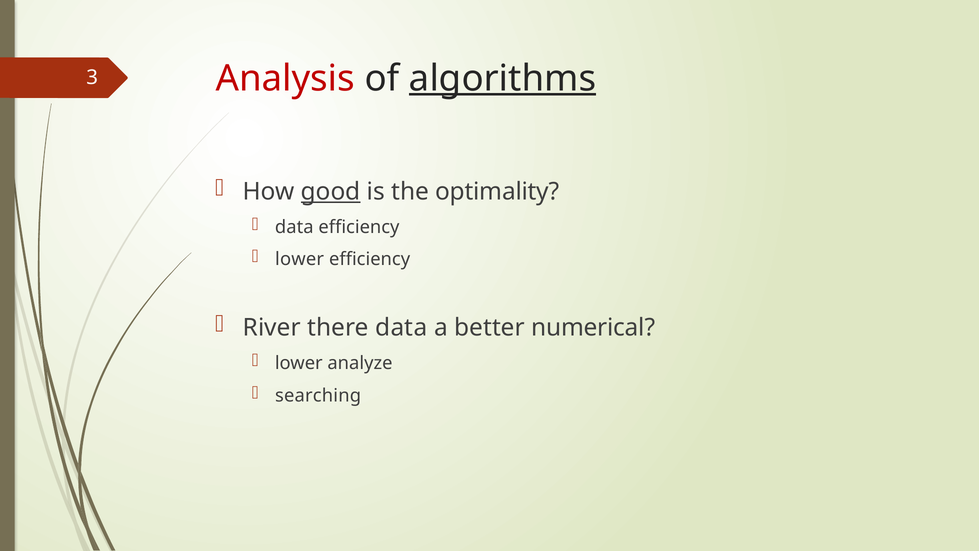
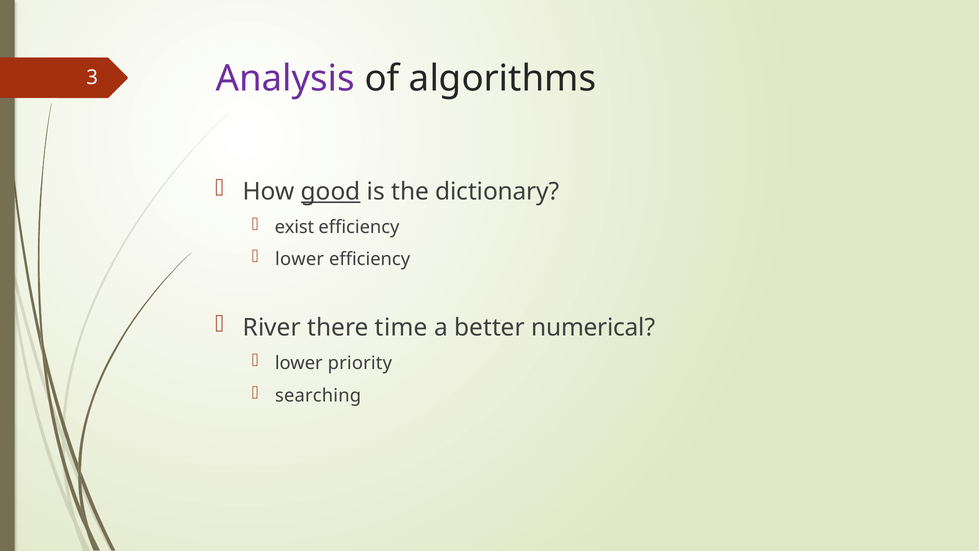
Analysis colour: red -> purple
algorithms underline: present -> none
optimality: optimality -> dictionary
data at (294, 227): data -> exist
there data: data -> time
analyze: analyze -> priority
